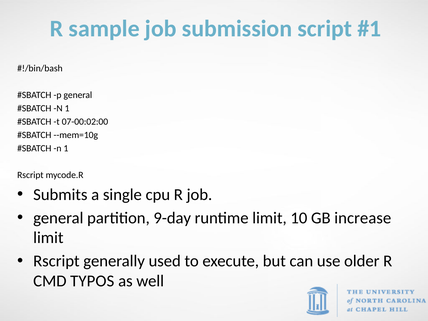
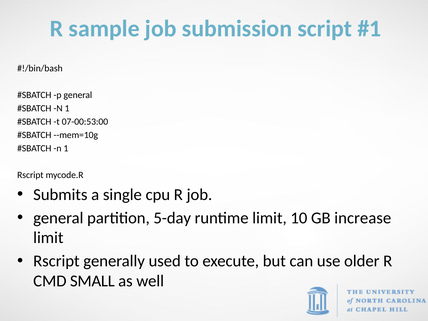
07-00:02:00: 07-00:02:00 -> 07-00:53:00
9-day: 9-day -> 5-day
TYPOS: TYPOS -> SMALL
